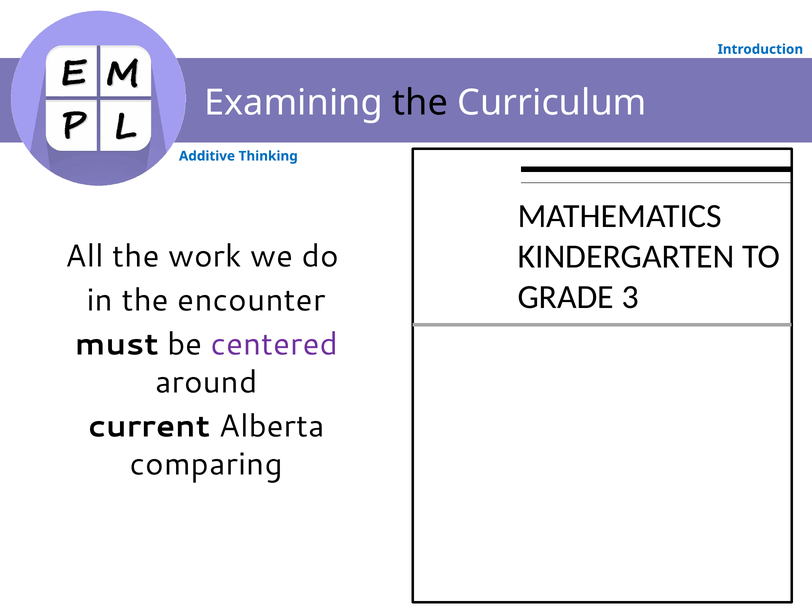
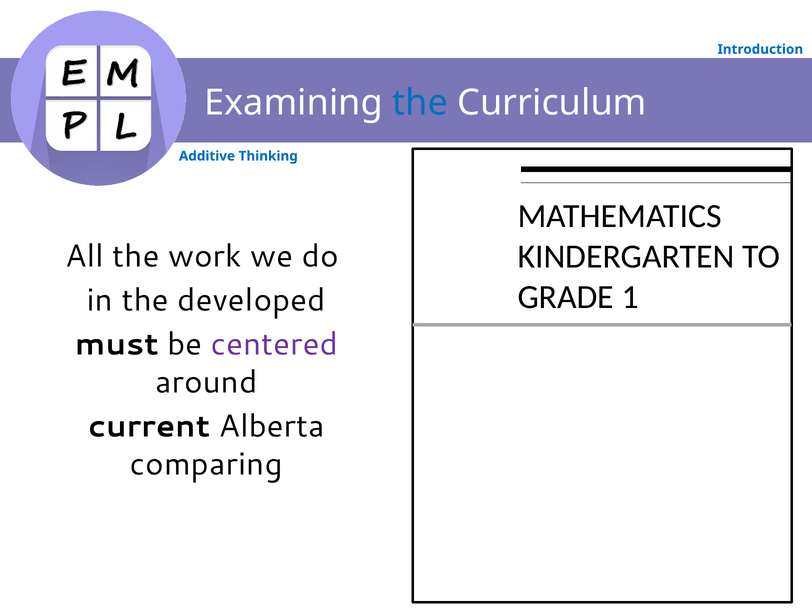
the at (420, 103) colour: black -> blue
3: 3 -> 1
encounter: encounter -> developed
